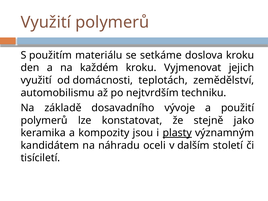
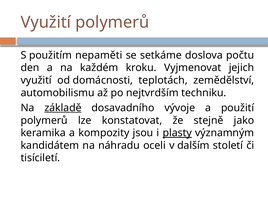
materiálu: materiálu -> nepaměti
doslova kroku: kroku -> počtu
základě underline: none -> present
